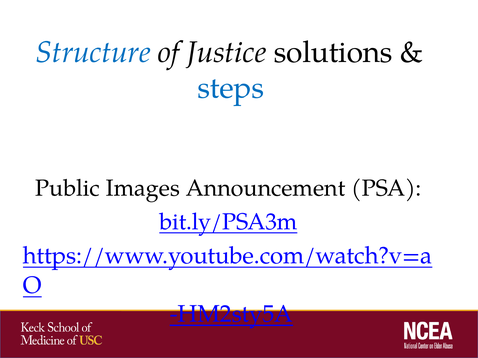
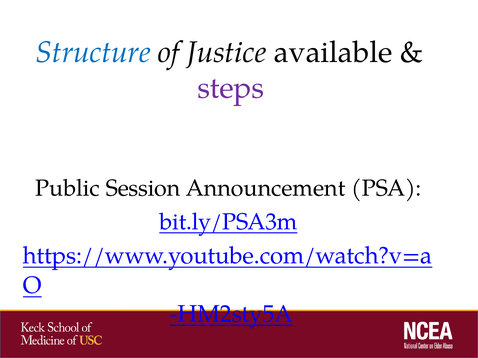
solutions: solutions -> available
steps colour: blue -> purple
Images: Images -> Session
